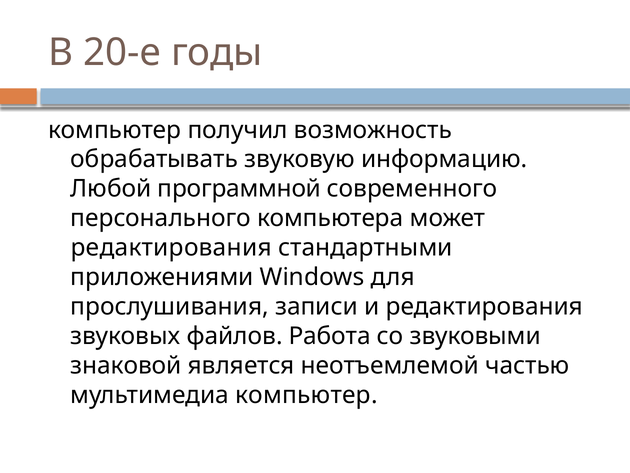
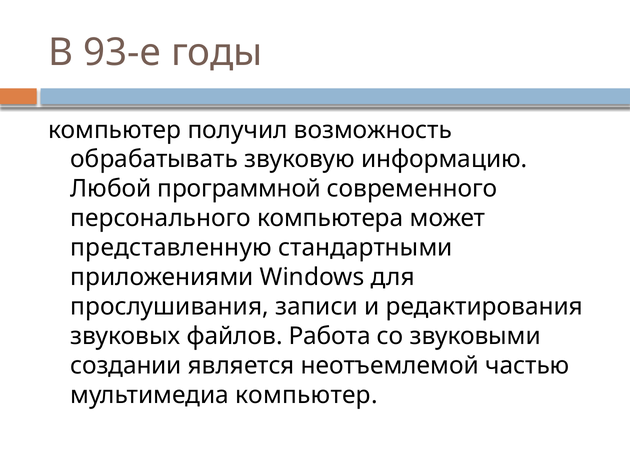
20-е: 20-е -> 93-е
редактирования at (171, 247): редактирования -> представленную
знаковой: знаковой -> создании
